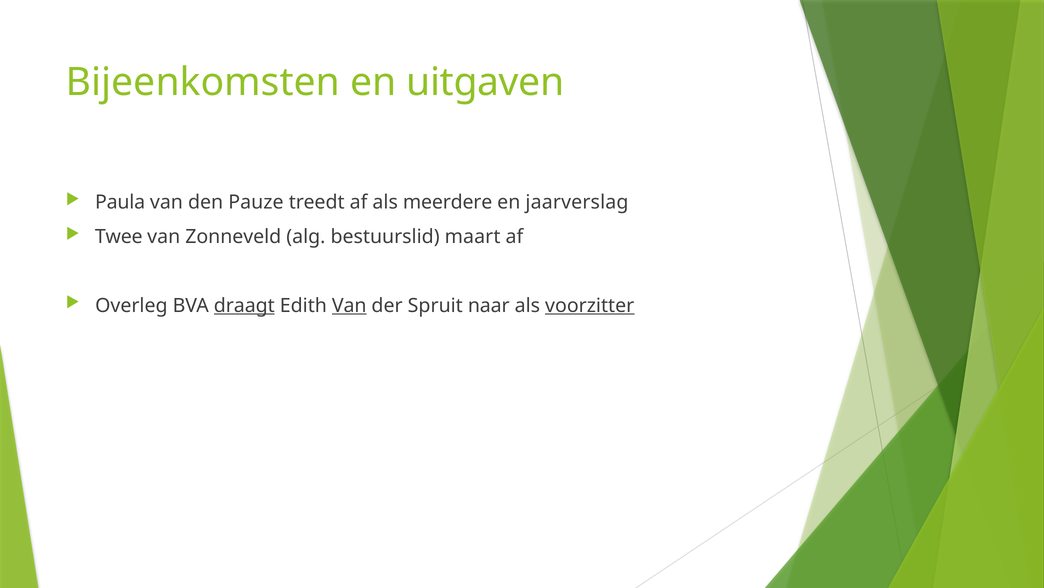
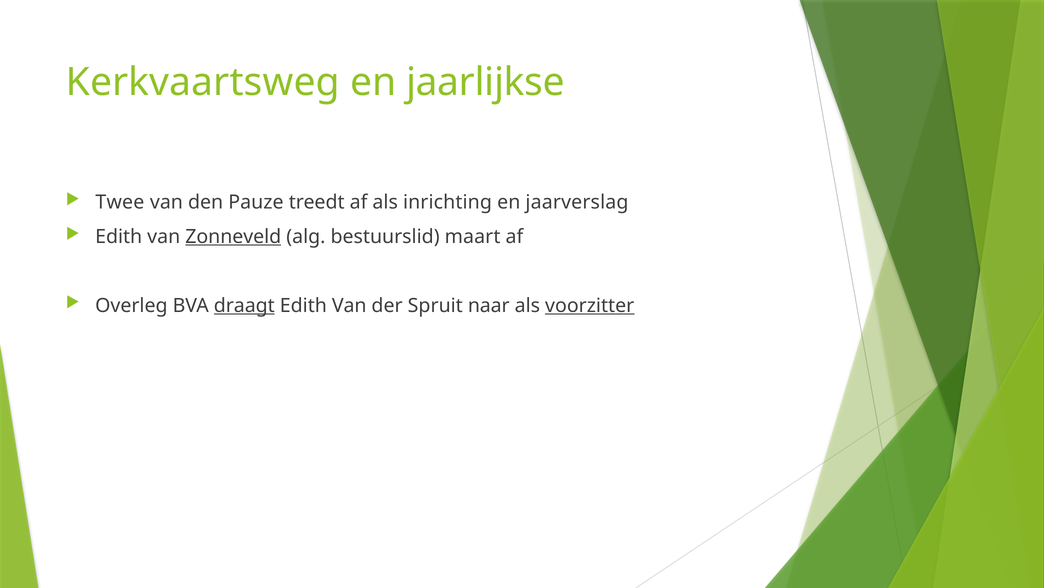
Bijeenkomsten: Bijeenkomsten -> Kerkvaartsweg
uitgaven: uitgaven -> jaarlijkse
Paula: Paula -> Twee
meerdere: meerdere -> inrichting
Twee at (119, 236): Twee -> Edith
Zonneveld underline: none -> present
Van at (349, 305) underline: present -> none
